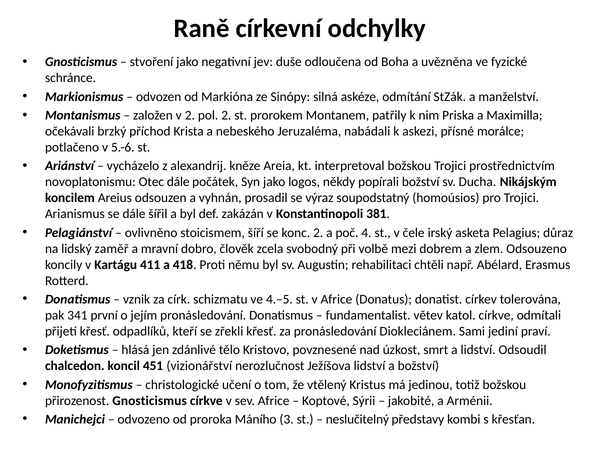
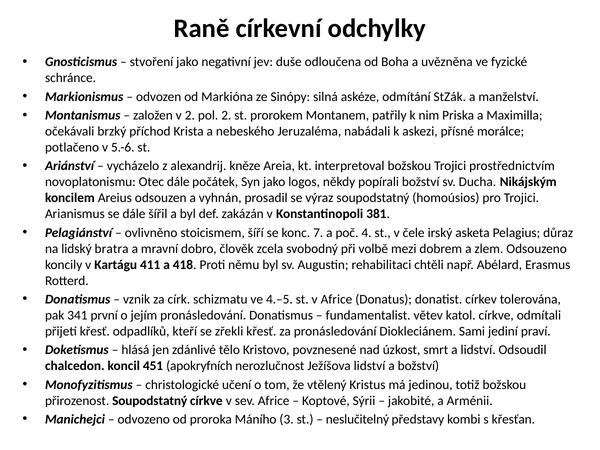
konc 2: 2 -> 7
zaměř: zaměř -> bratra
vizionářství: vizionářství -> apokryfních
přirozenost Gnosticismus: Gnosticismus -> Soupodstatný
